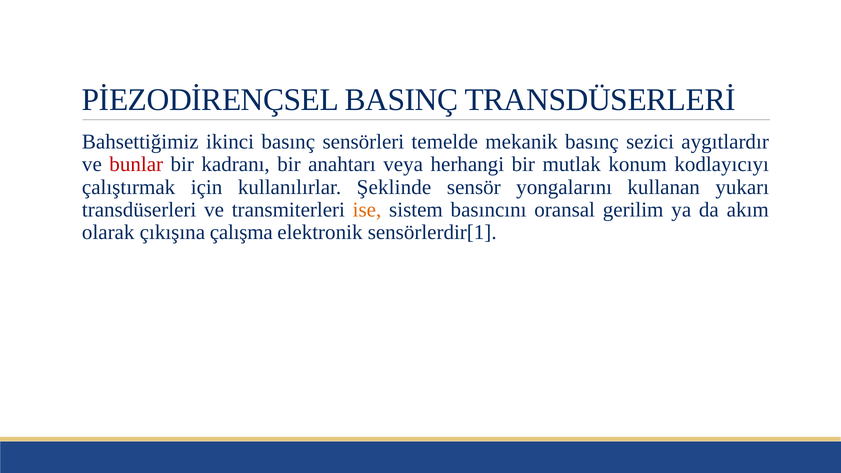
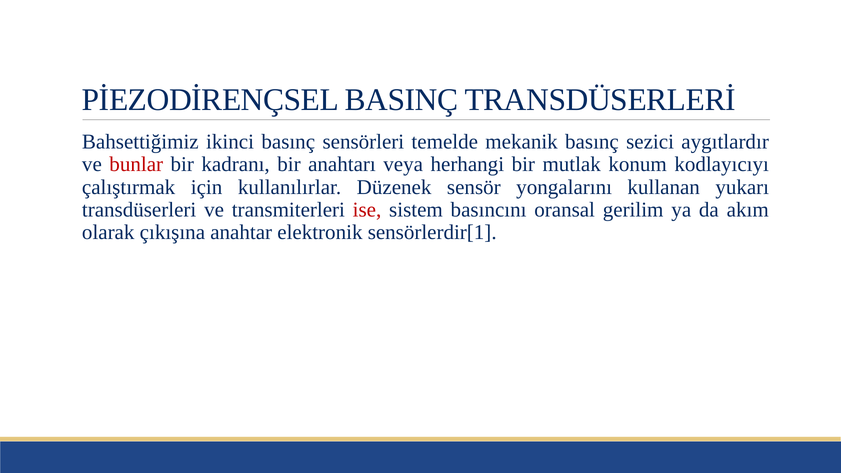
Şeklinde: Şeklinde -> Düzenek
ise colour: orange -> red
çalışma: çalışma -> anahtar
